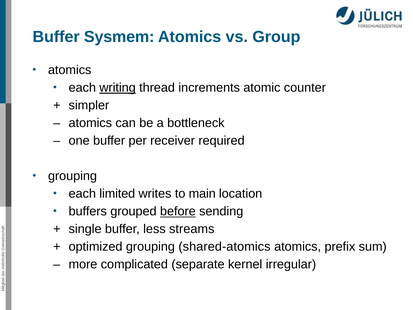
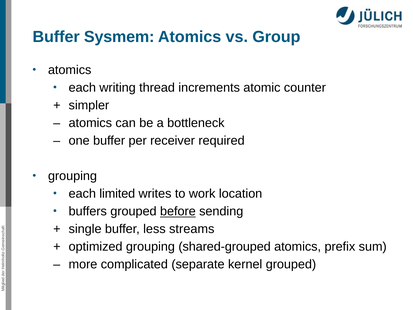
writing underline: present -> none
main: main -> work
shared-atomics: shared-atomics -> shared-grouped
kernel irregular: irregular -> grouped
